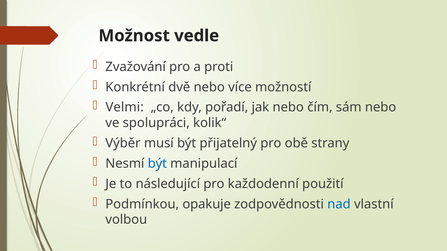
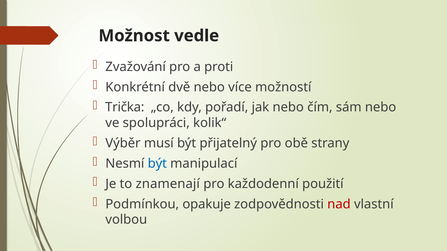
Velmi: Velmi -> Trička
následující: následující -> znamenají
nad colour: blue -> red
